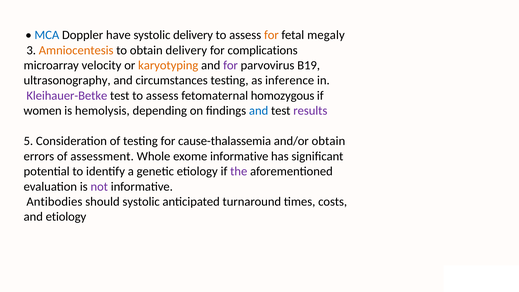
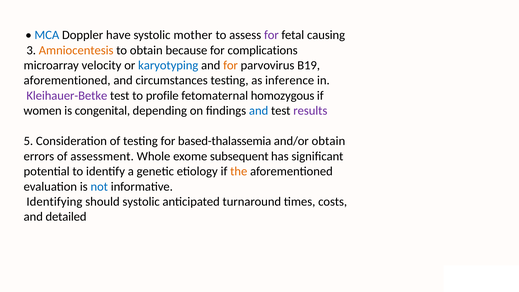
systolic delivery: delivery -> mother
for at (271, 35) colour: orange -> purple
megaly: megaly -> causing
obtain delivery: delivery -> because
karyotyping colour: orange -> blue
for at (231, 65) colour: purple -> orange
ultrasonography at (67, 80): ultrasonography -> aforementioned
test to assess: assess -> profile
hemolysis: hemolysis -> congenital
cause-thalassemia: cause-thalassemia -> based-thalassemia
exome informative: informative -> subsequent
the colour: purple -> orange
not colour: purple -> blue
Antibodies: Antibodies -> Identifying
and etiology: etiology -> detailed
